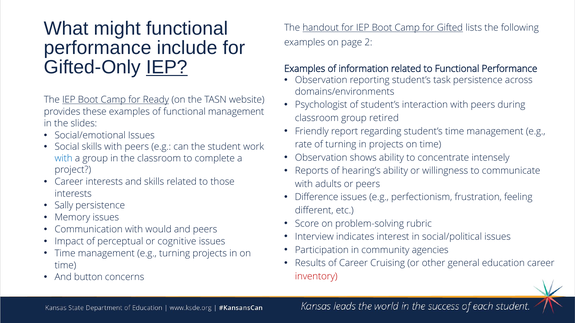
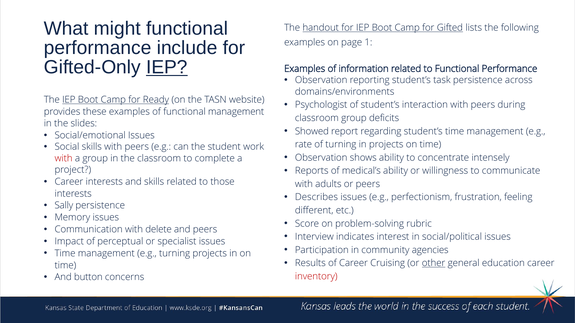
2: 2 -> 1
retired: retired -> deficits
Friendly: Friendly -> Showed
with at (64, 158) colour: blue -> red
hearing’s: hearing’s -> medical’s
Difference: Difference -> Describes
would: would -> delete
cognitive: cognitive -> specialist
other underline: none -> present
